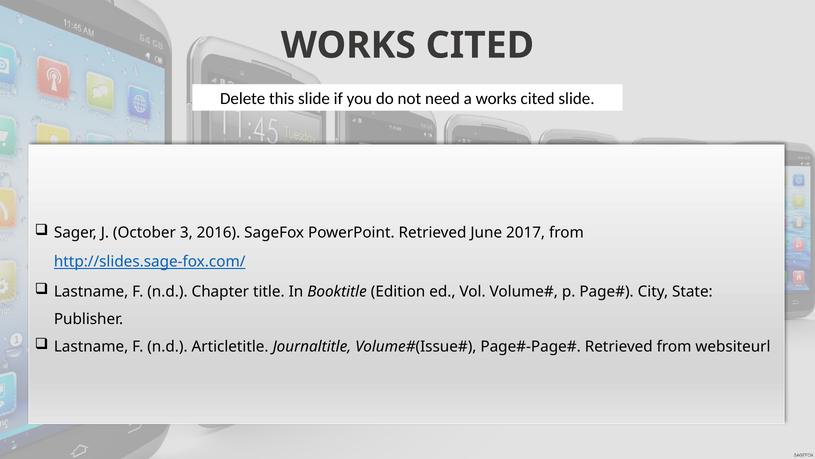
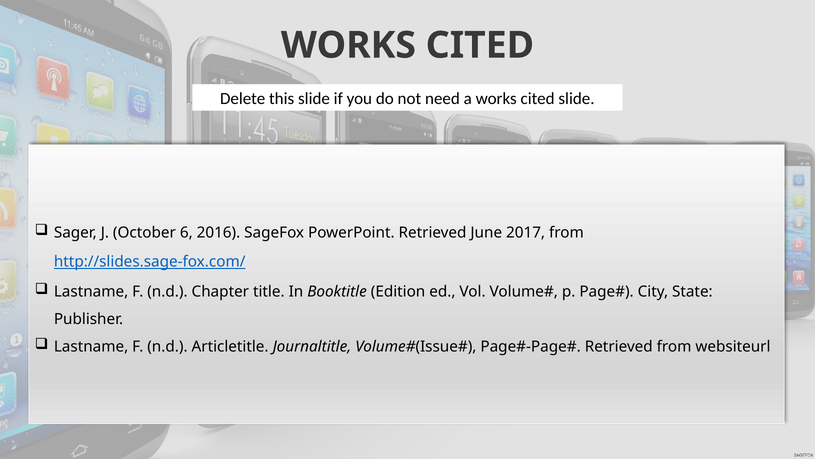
3: 3 -> 6
